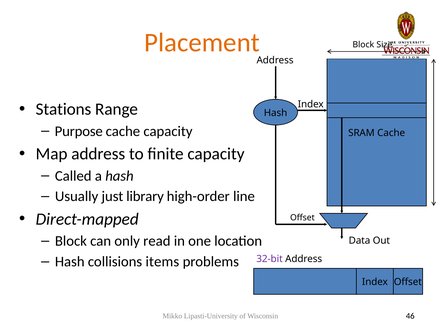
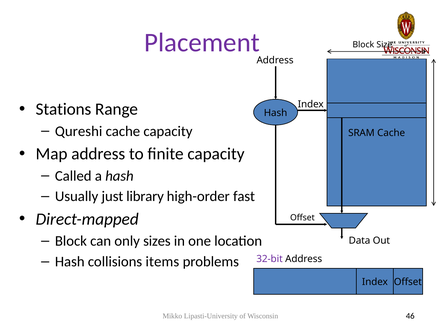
Placement colour: orange -> purple
Purpose: Purpose -> Qureshi
line: line -> fast
read: read -> sizes
